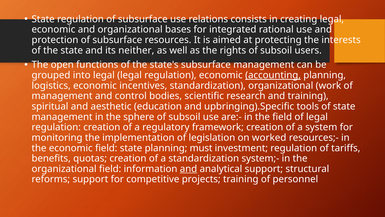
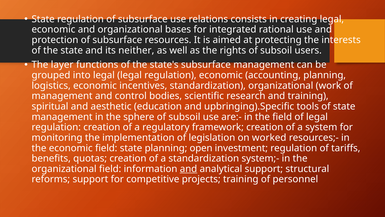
open: open -> layer
accounting underline: present -> none
must: must -> open
